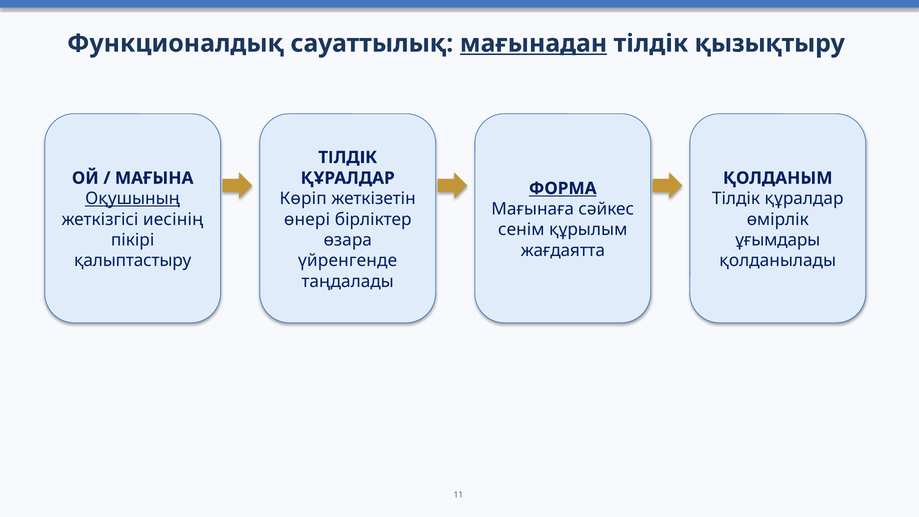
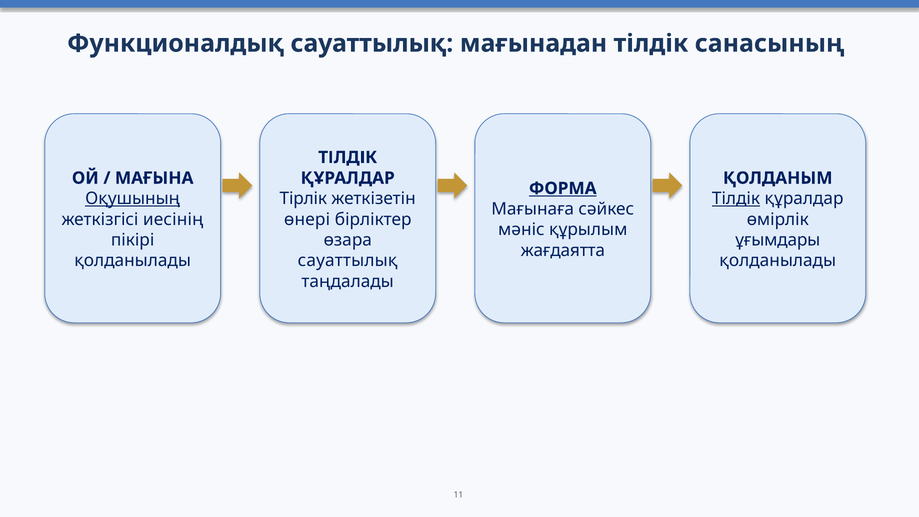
мағынадан underline: present -> none
қызықтыру: қызықтыру -> санасының
Көріп: Көріп -> Тірлік
Тілдік at (736, 199) underline: none -> present
сенім: сенім -> мәніс
қалыптастыру at (133, 261): қалыптастыру -> қолданылады
үйренгенде at (348, 261): үйренгенде -> сауаттылық
